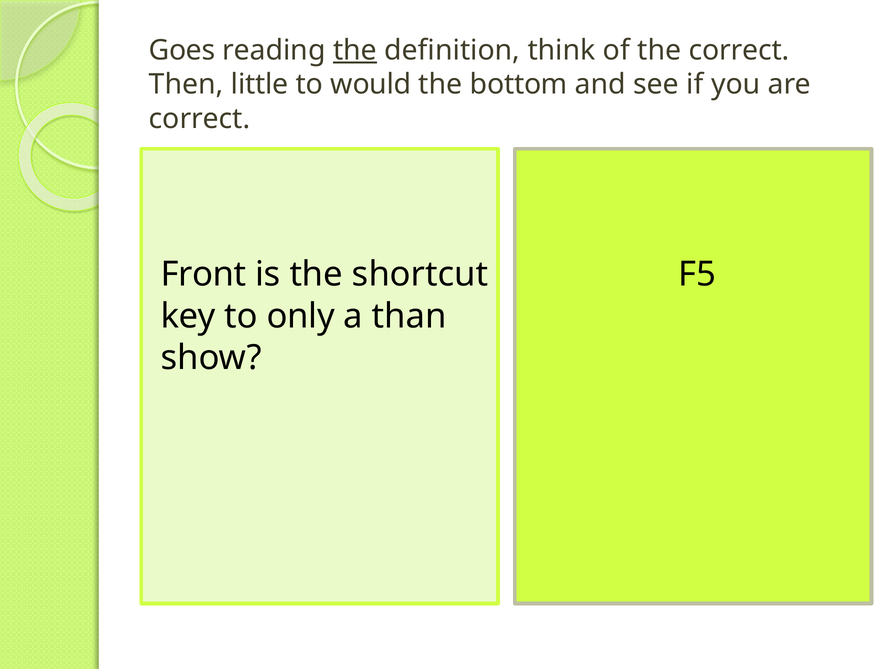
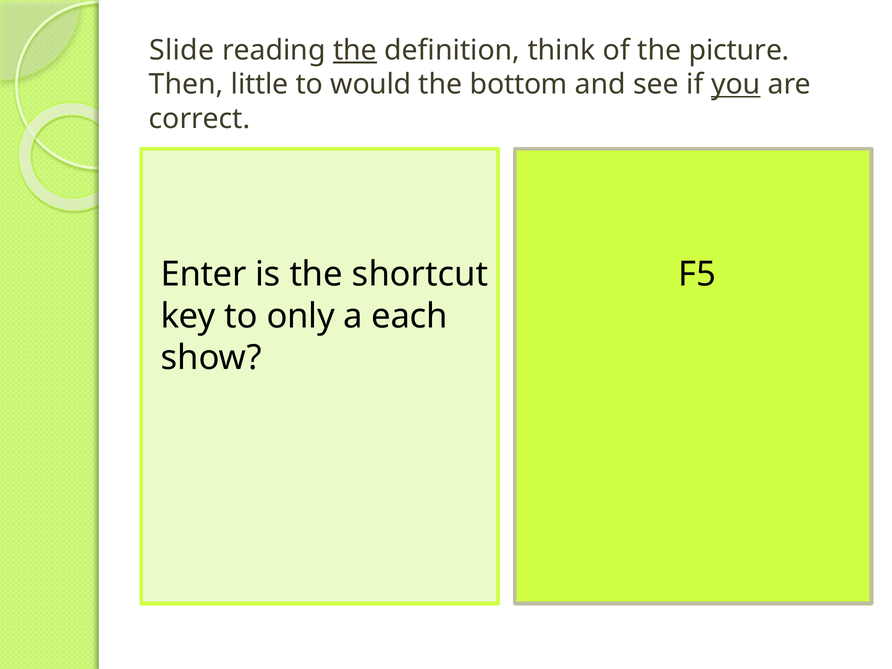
Goes: Goes -> Slide
the correct: correct -> picture
you underline: none -> present
Front: Front -> Enter
than: than -> each
